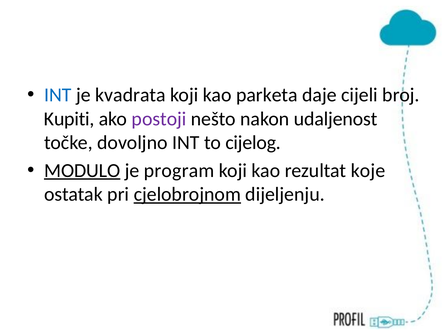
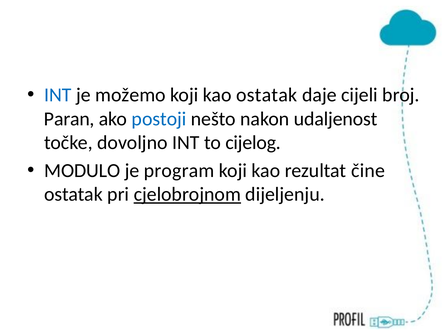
kvadrata: kvadrata -> možemo
kao parketa: parketa -> ostatak
Kupiti: Kupiti -> Paran
postoji colour: purple -> blue
MODULO underline: present -> none
koje: koje -> čine
